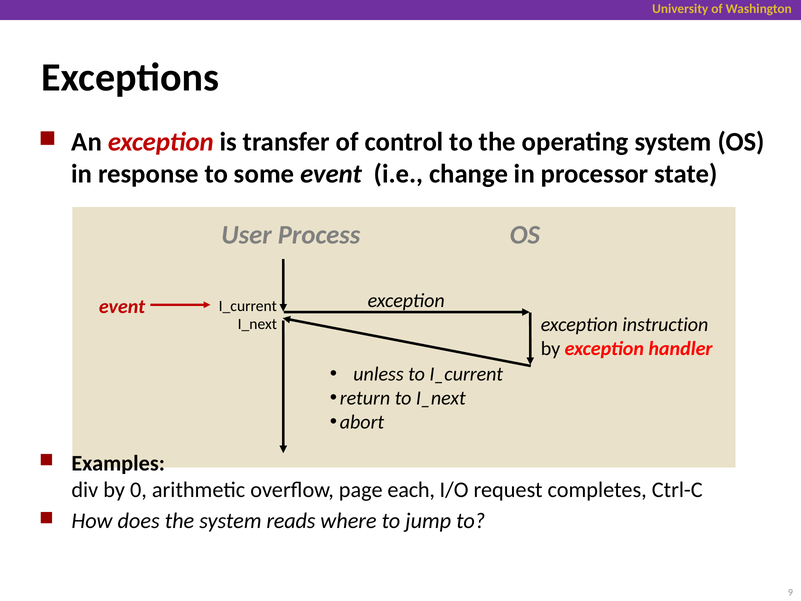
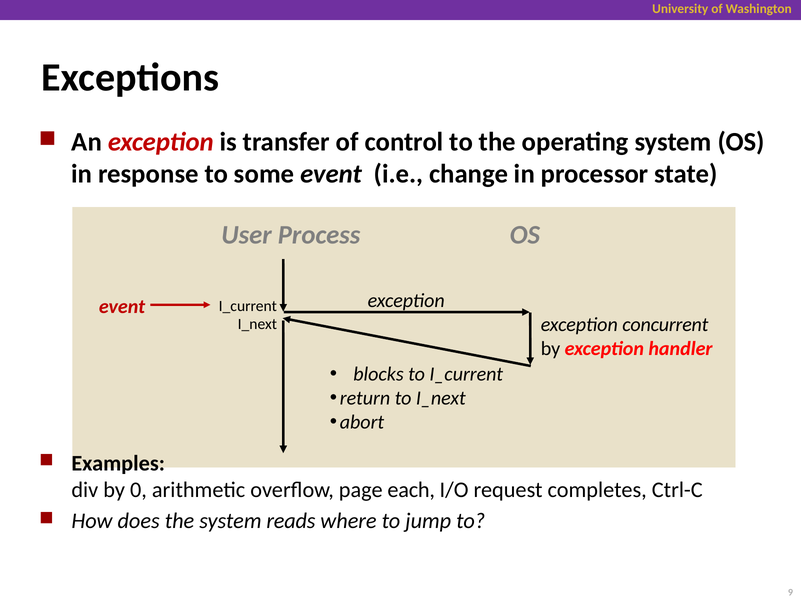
instruction: instruction -> concurrent
unless: unless -> blocks
